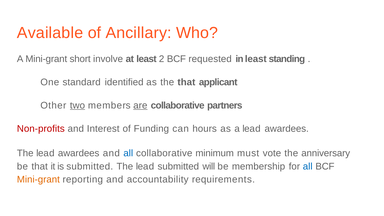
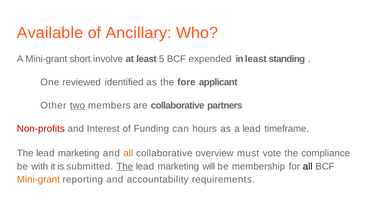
2: 2 -> 5
requested: requested -> expended
standard: standard -> reviewed
the that: that -> fore
are underline: present -> none
a lead awardees: awardees -> timeframe
awardees at (79, 153): awardees -> marketing
all at (128, 153) colour: blue -> orange
minimum: minimum -> overview
anniversary: anniversary -> compliance
be that: that -> with
The at (125, 166) underline: none -> present
submitted at (178, 166): submitted -> marketing
all at (308, 166) colour: blue -> black
